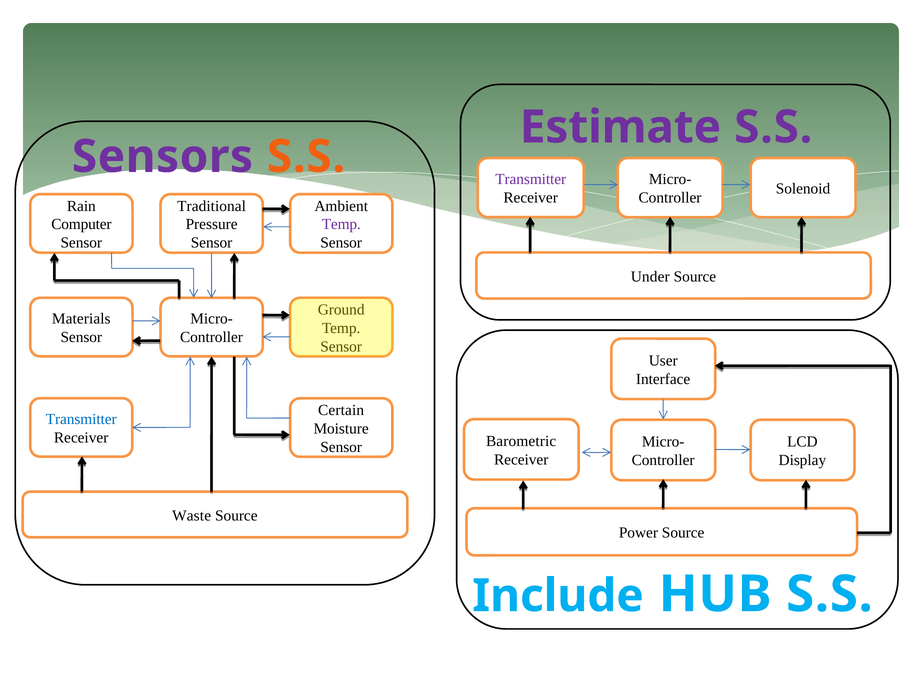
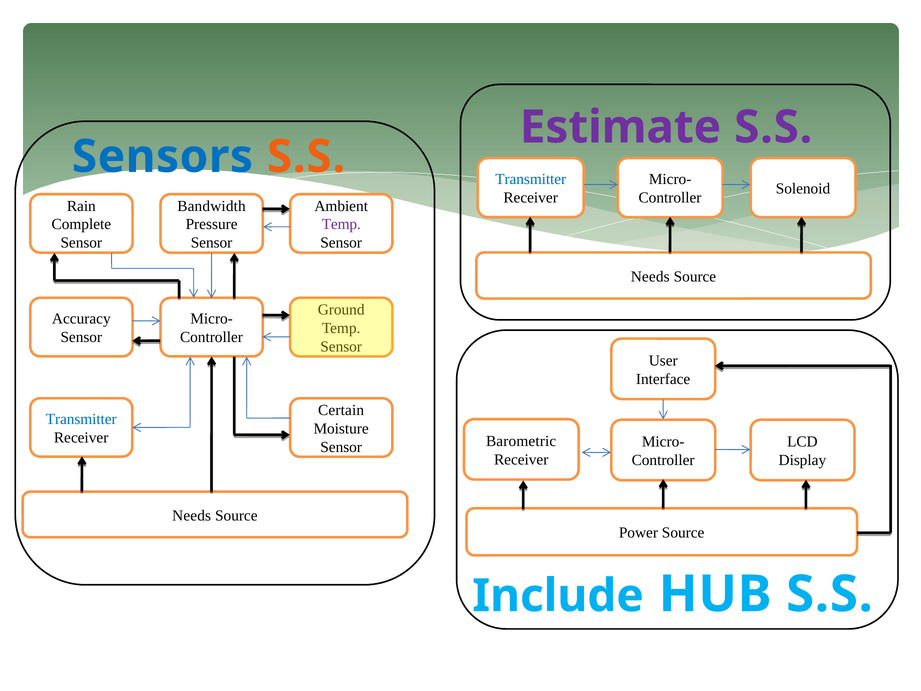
Sensors colour: purple -> blue
Transmitter at (531, 179) colour: purple -> blue
Traditional: Traditional -> Bandwidth
Computer: Computer -> Complete
Under at (650, 276): Under -> Needs
Materials: Materials -> Accuracy
Waste at (192, 515): Waste -> Needs
